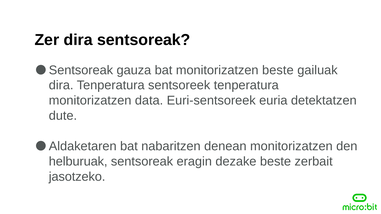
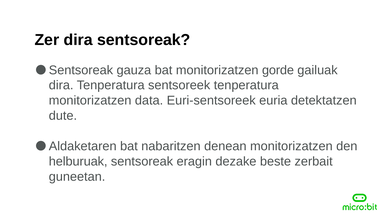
monitorizatzen beste: beste -> gorde
jasotzeko: jasotzeko -> guneetan
